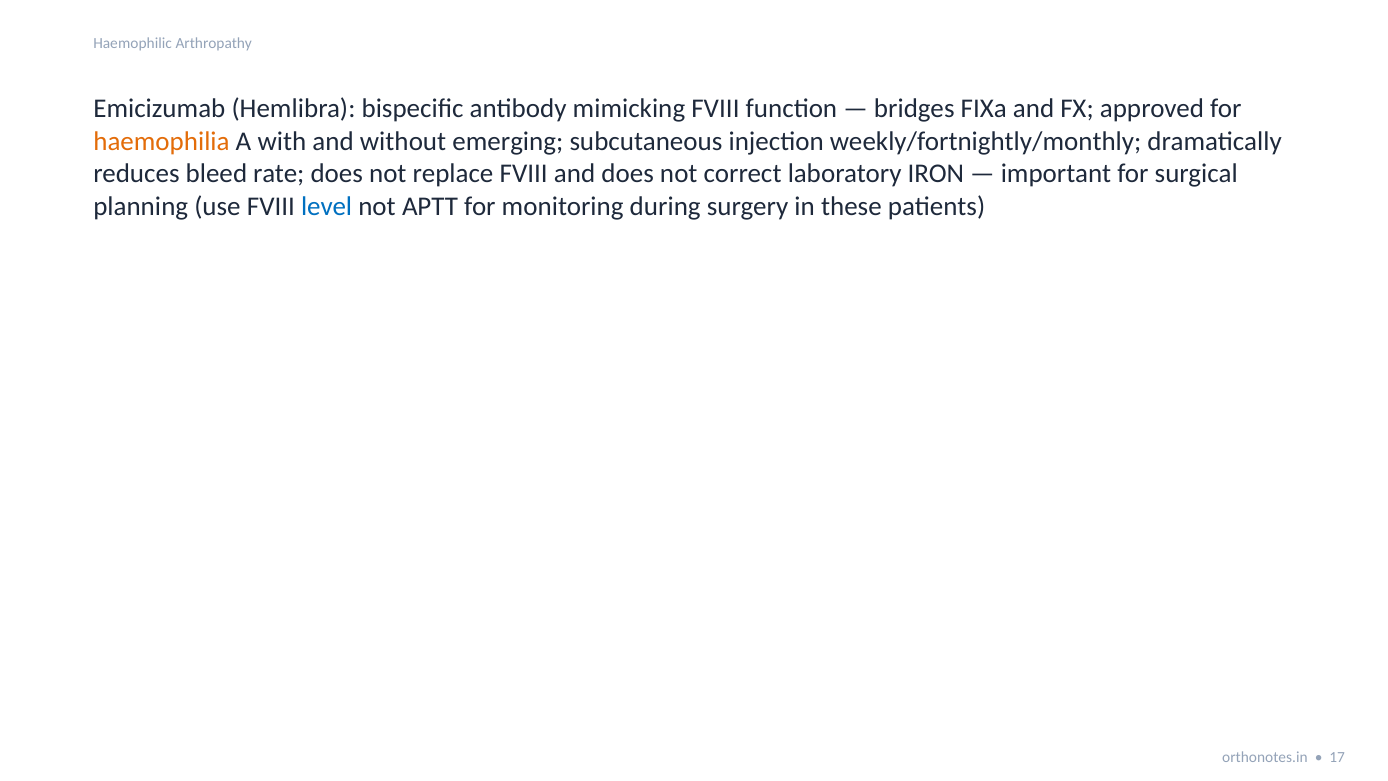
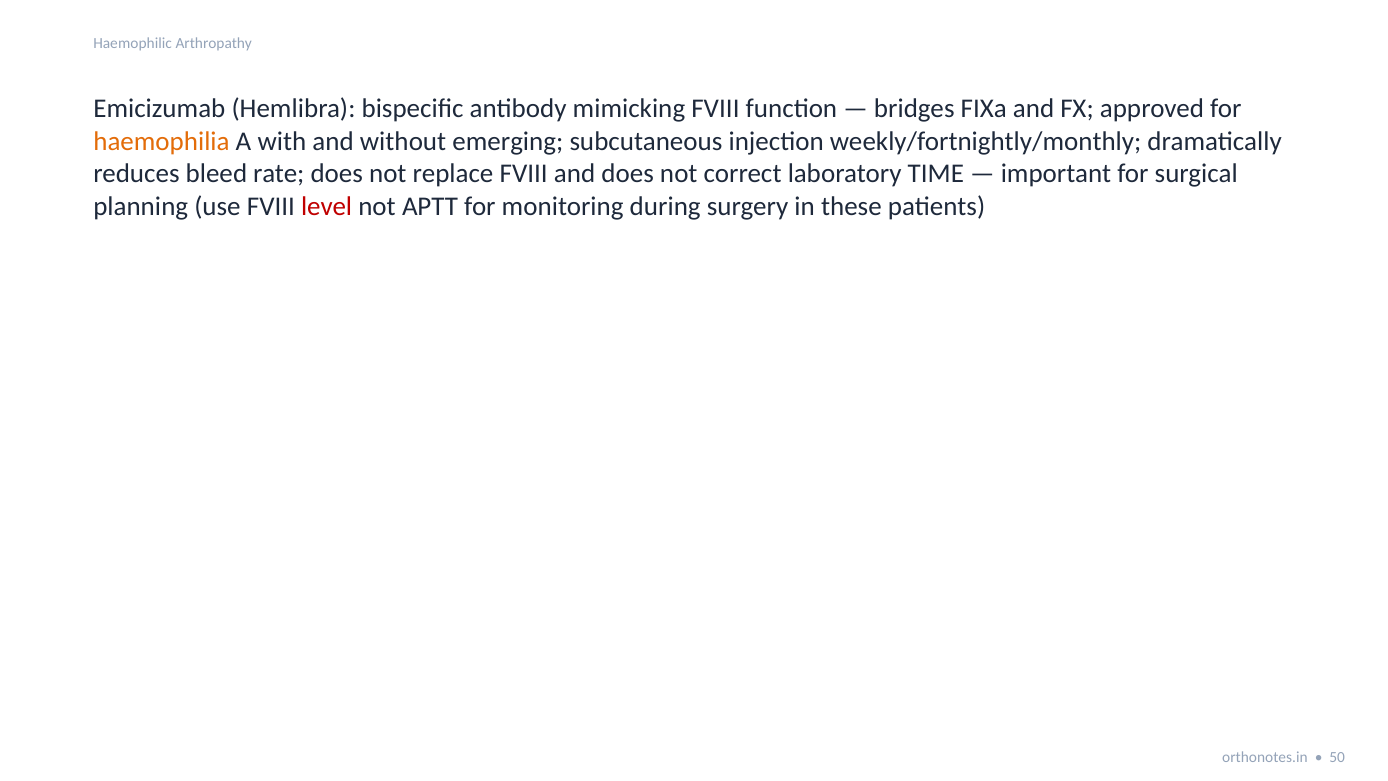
IRON: IRON -> TIME
level colour: blue -> red
17: 17 -> 50
